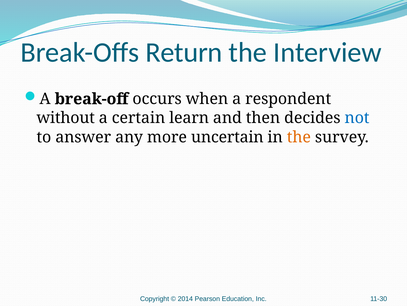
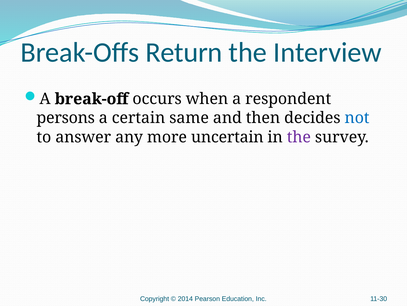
without: without -> persons
learn: learn -> same
the at (299, 137) colour: orange -> purple
